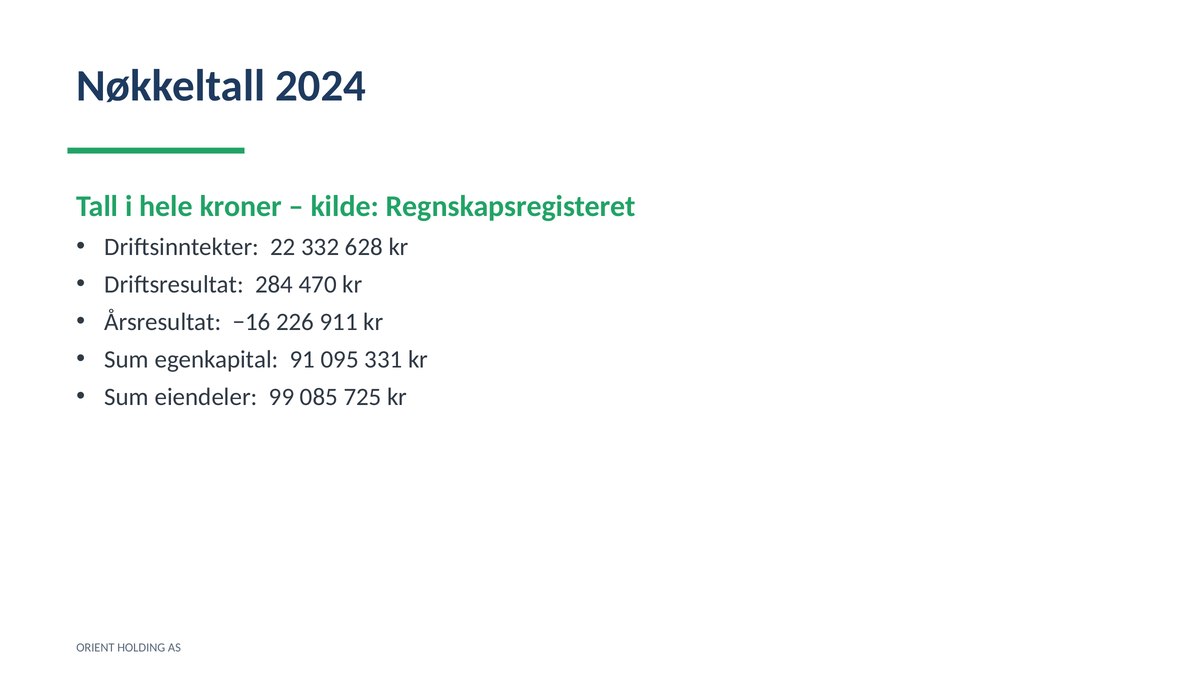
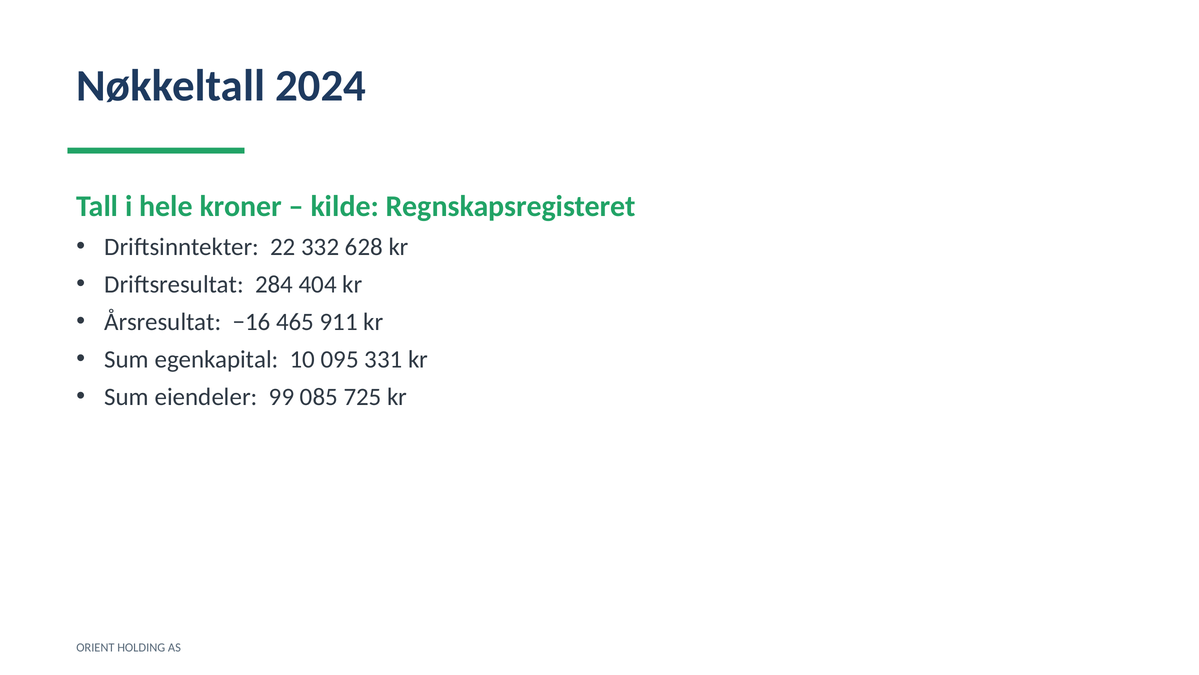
470: 470 -> 404
226: 226 -> 465
91: 91 -> 10
